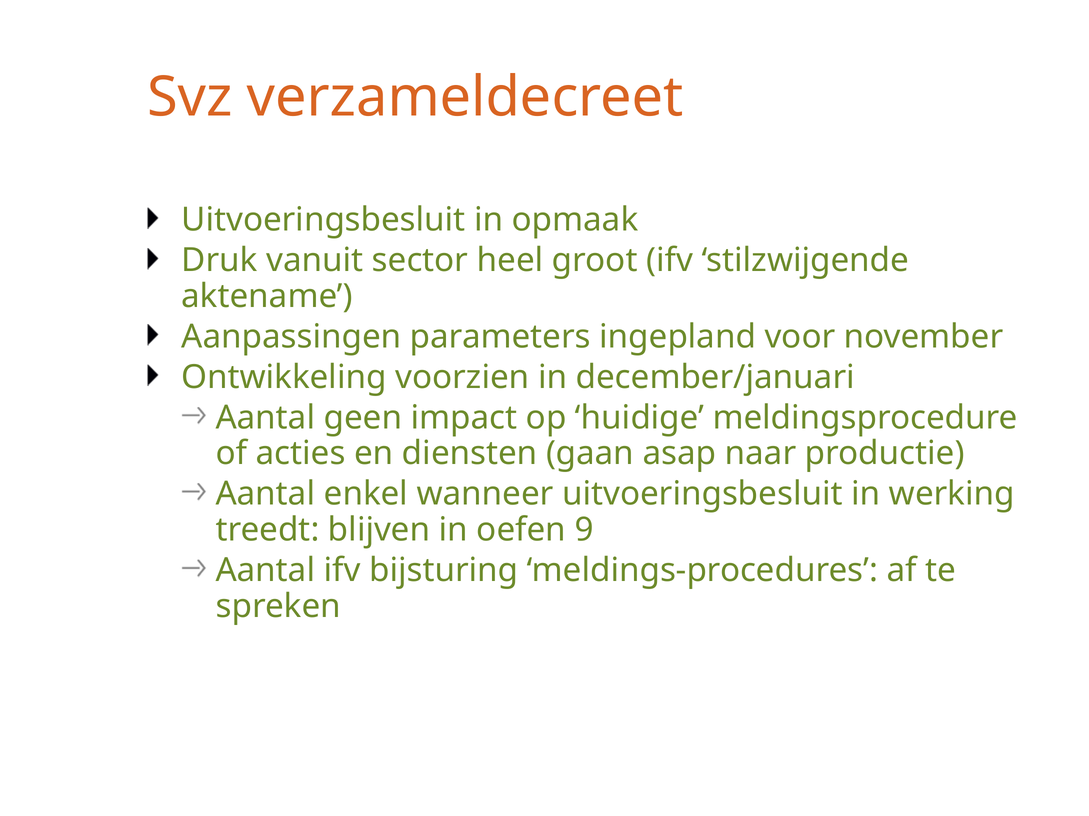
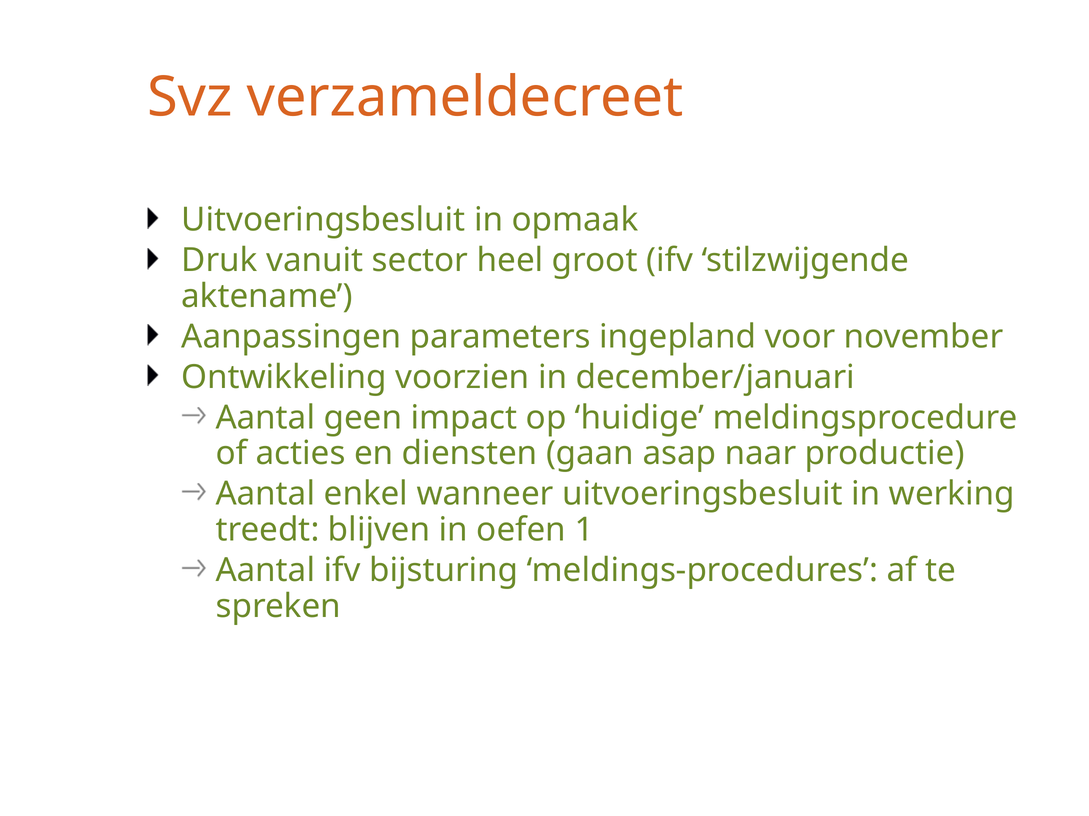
9: 9 -> 1
